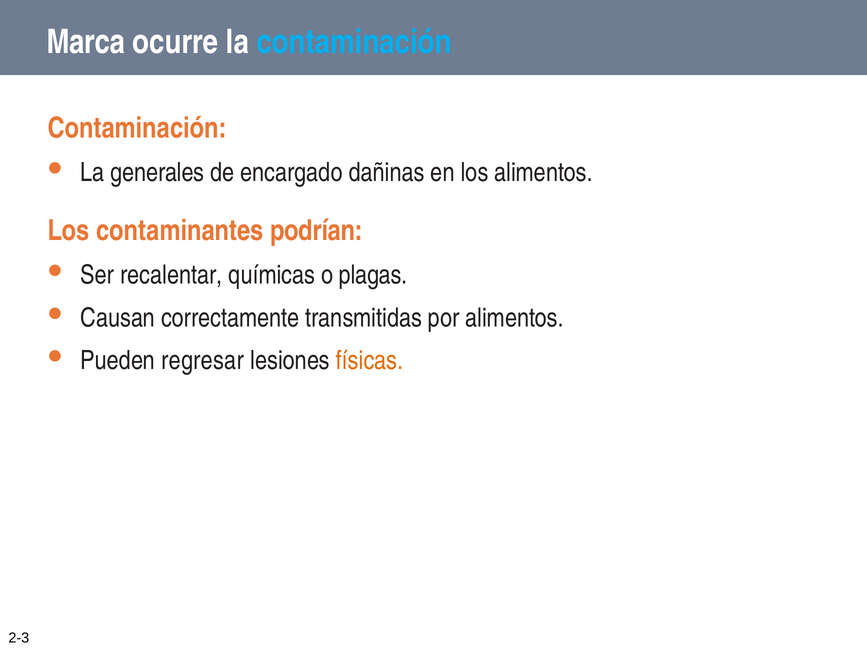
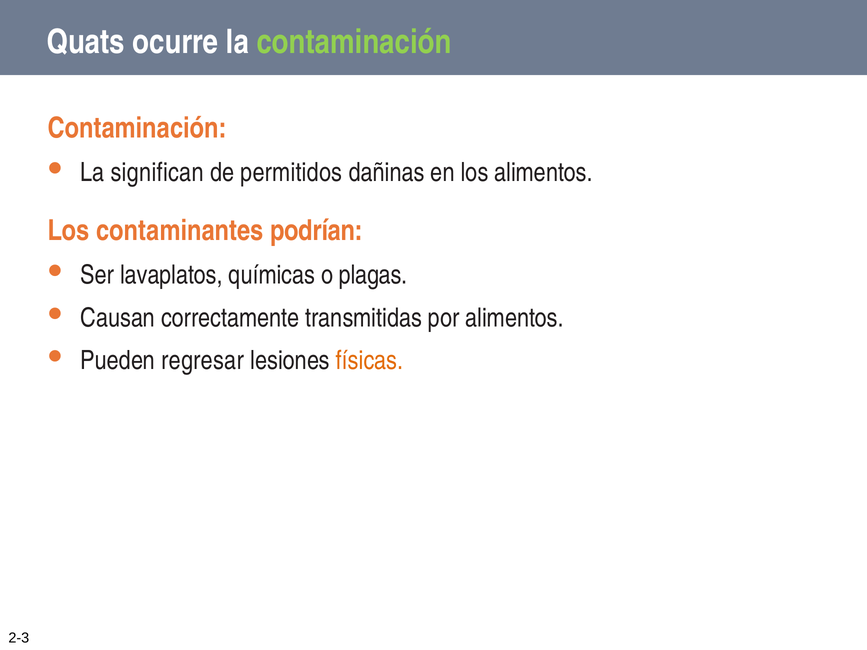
Marca: Marca -> Quats
contaminación at (354, 42) colour: light blue -> light green
generales: generales -> significan
encargado: encargado -> permitidos
recalentar: recalentar -> lavaplatos
